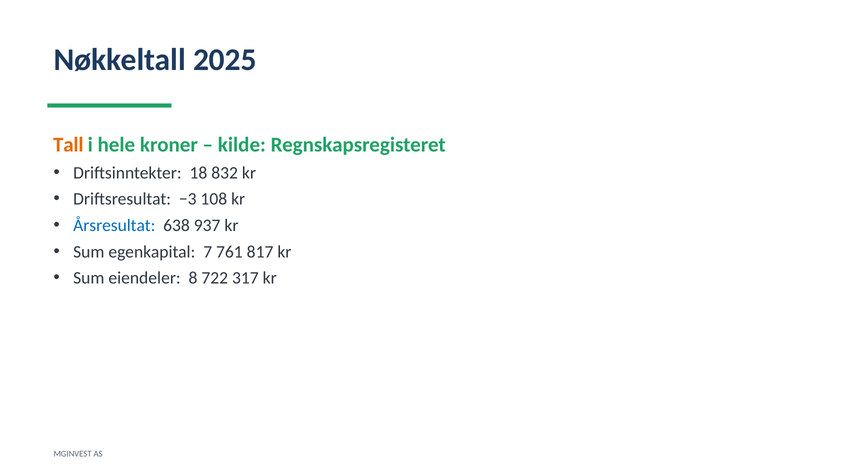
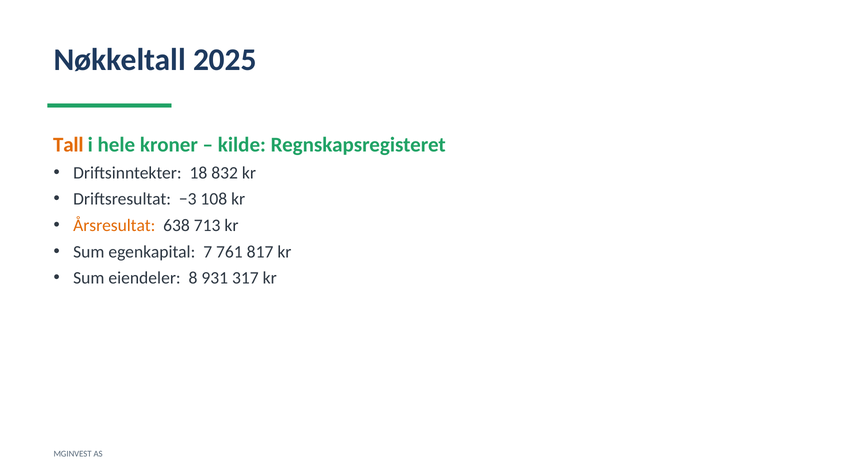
Årsresultat colour: blue -> orange
937: 937 -> 713
722: 722 -> 931
